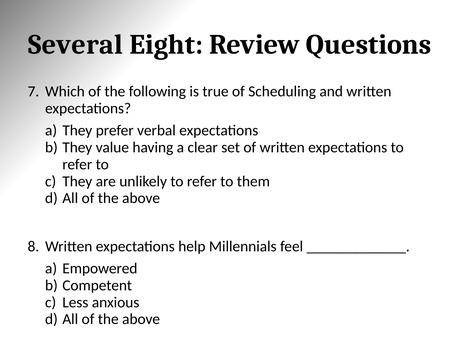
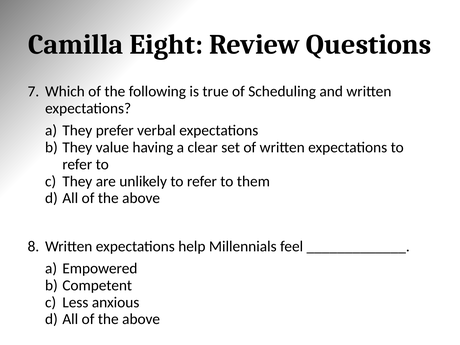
Several: Several -> Camilla
